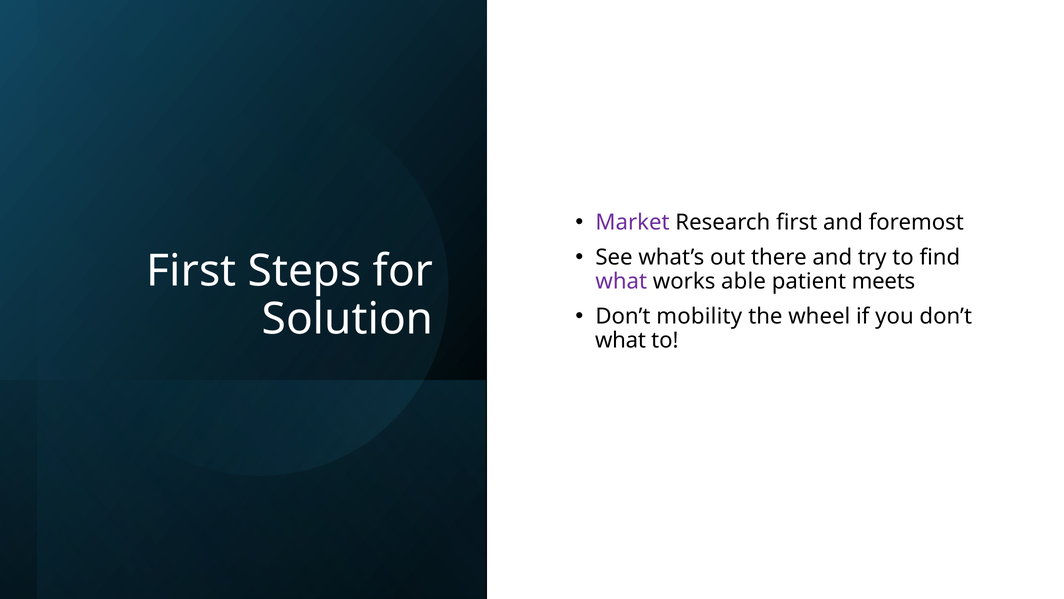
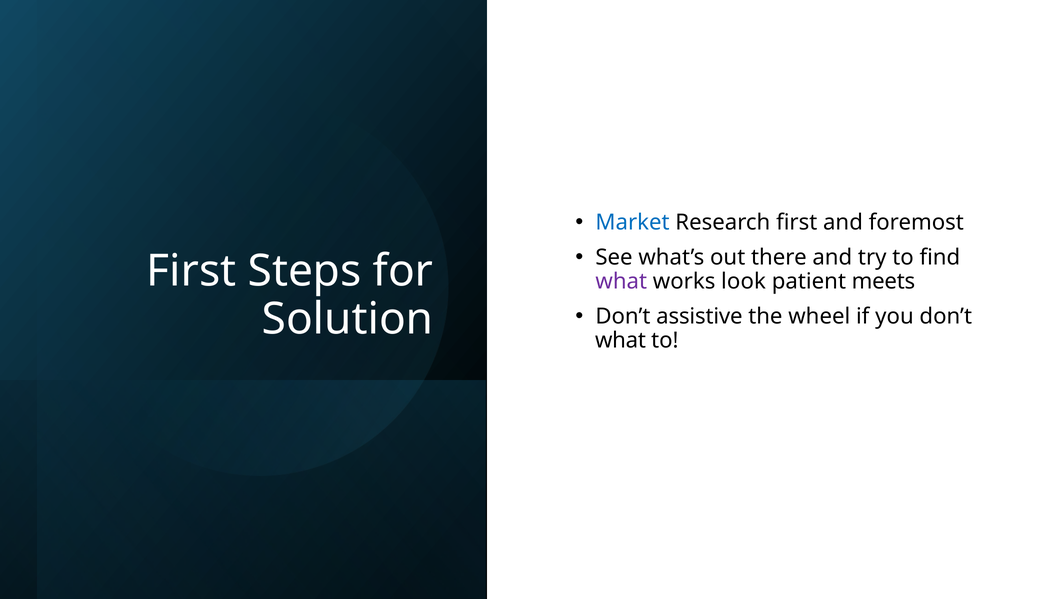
Market colour: purple -> blue
able: able -> look
mobility: mobility -> assistive
